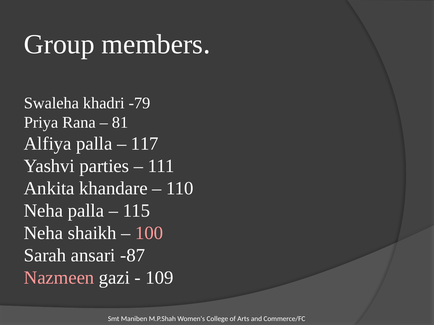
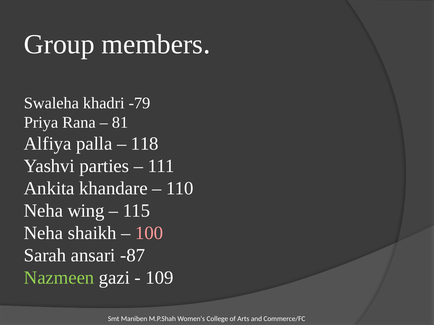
117: 117 -> 118
Neha palla: palla -> wing
Nazmeen colour: pink -> light green
